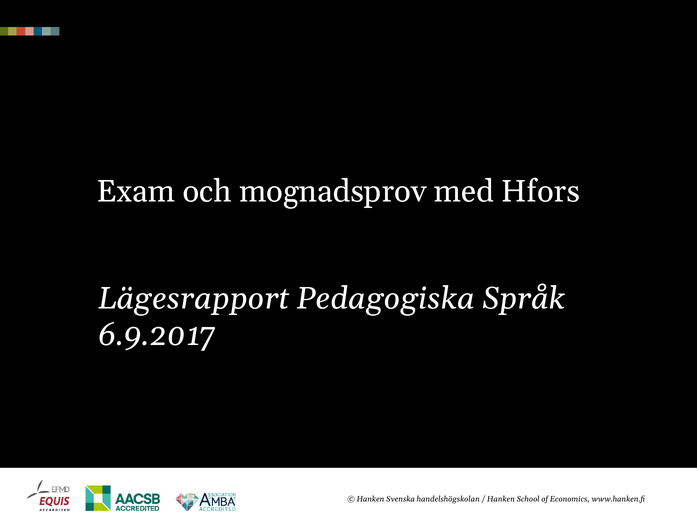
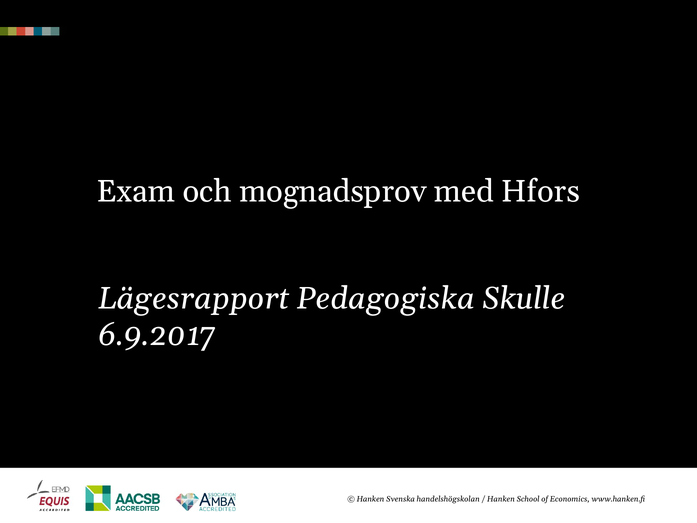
Språk: Språk -> Skulle
